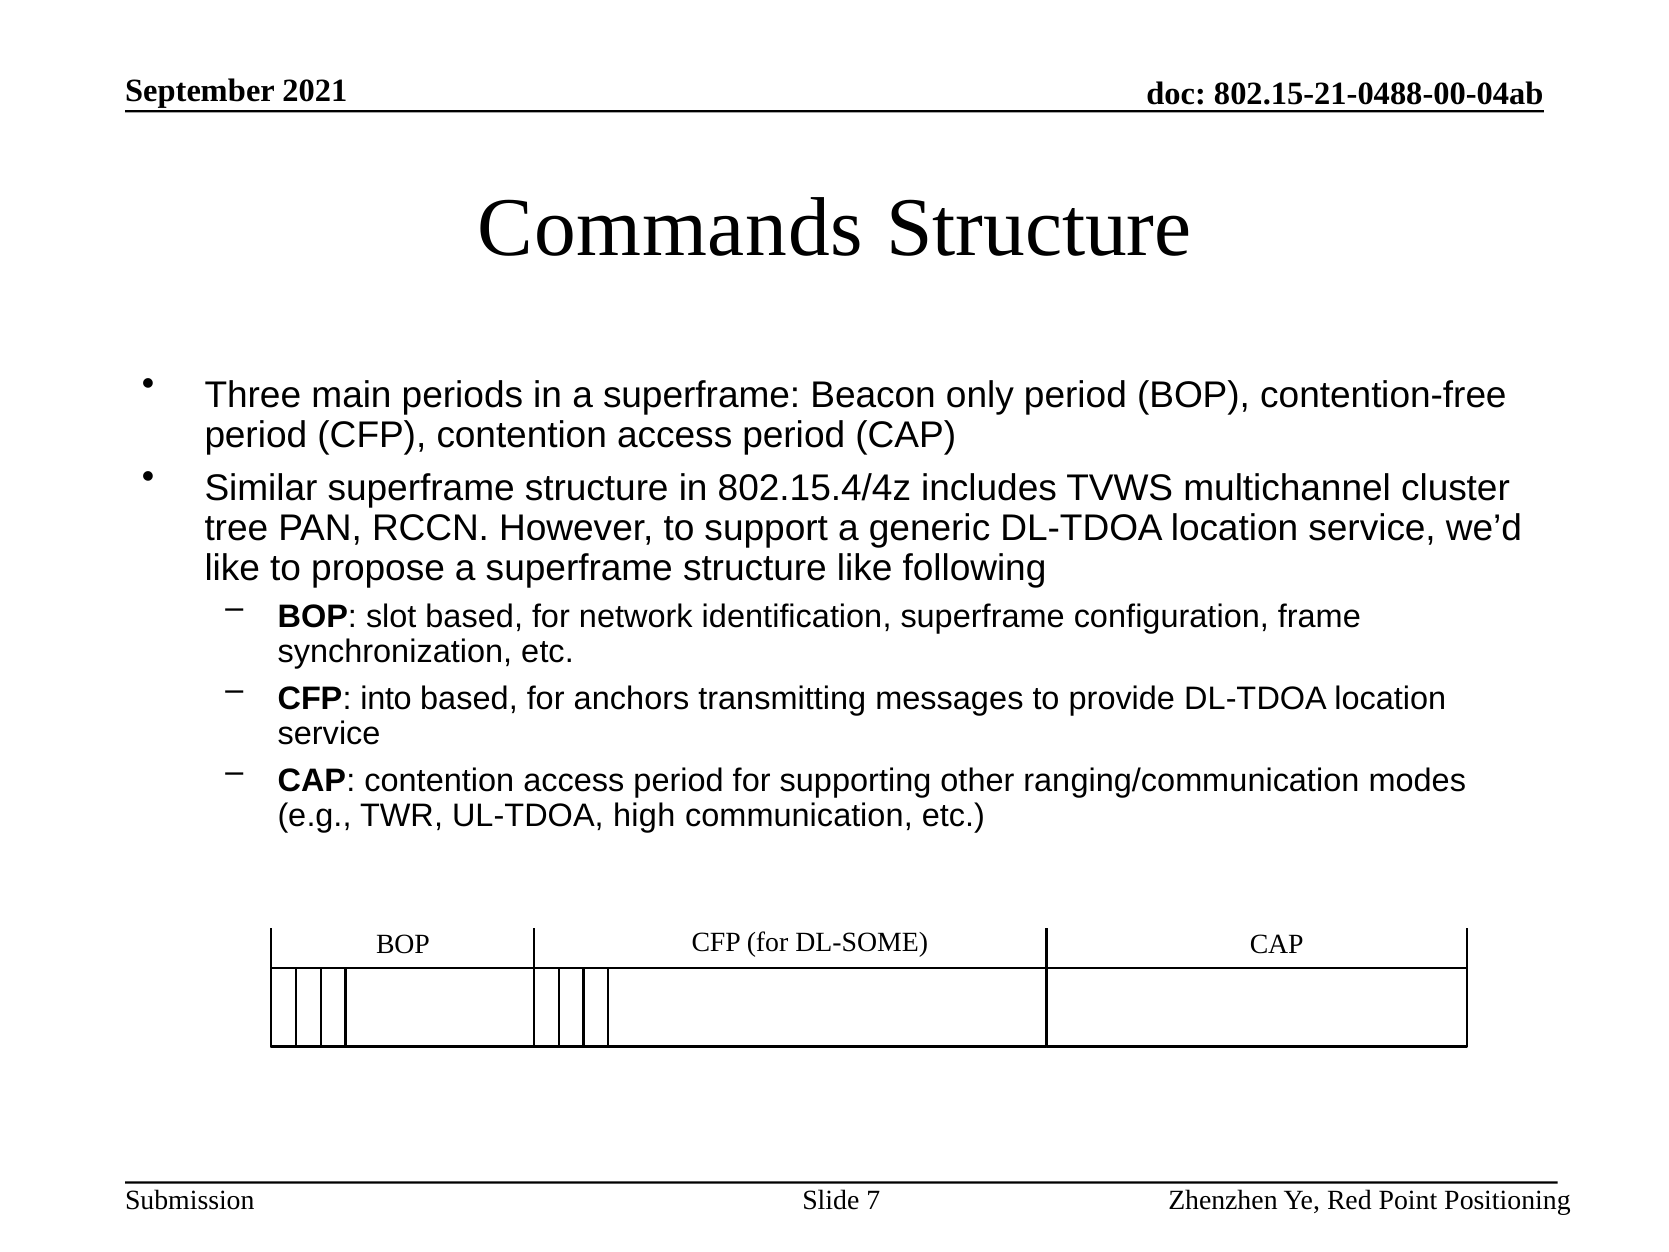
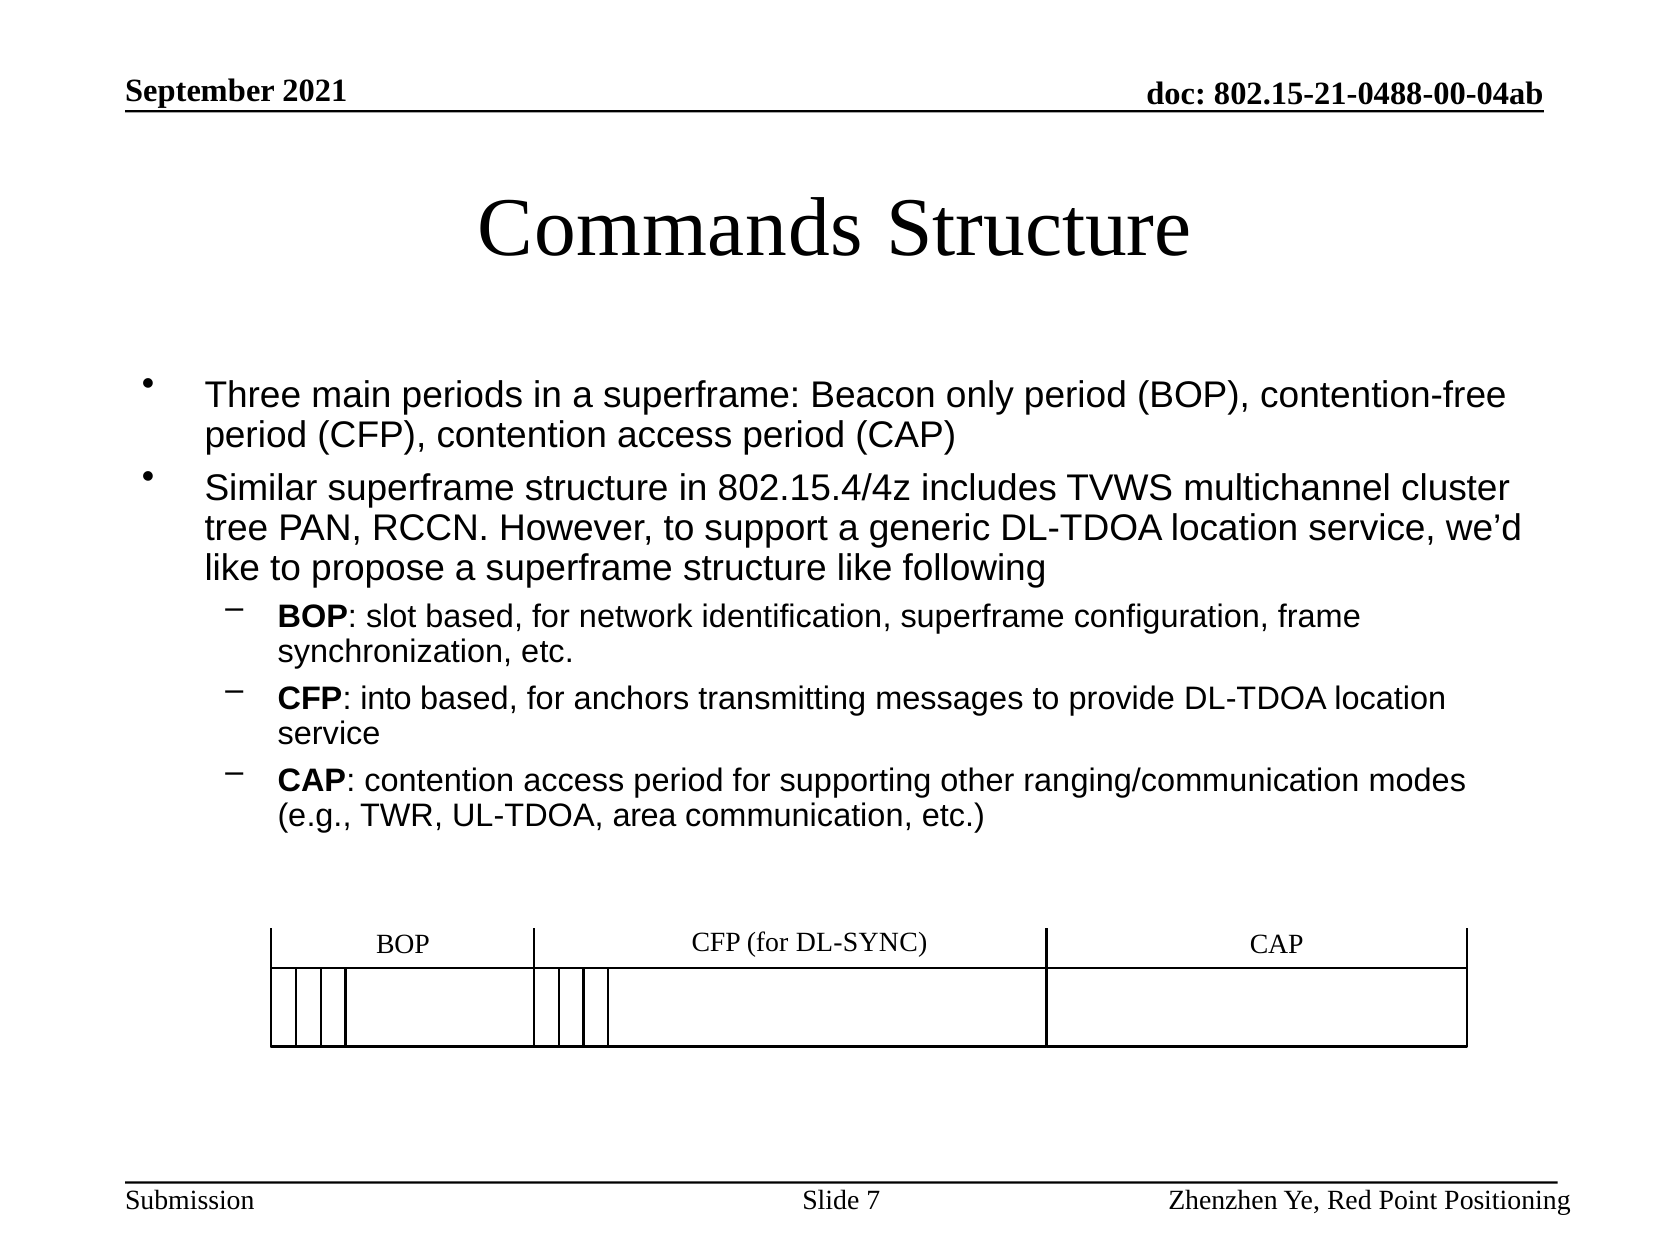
high: high -> area
DL-SOME: DL-SOME -> DL-SYNC
